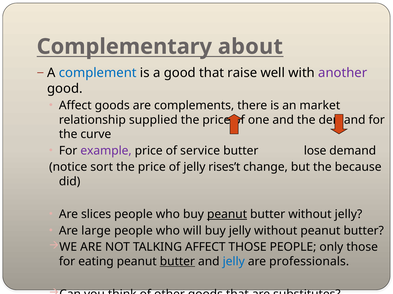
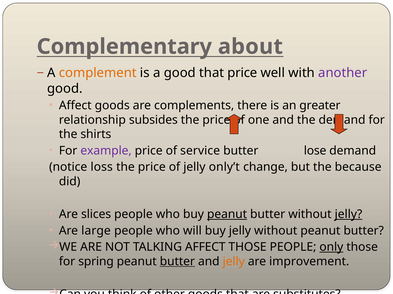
complement colour: blue -> orange
that raise: raise -> price
market: market -> greater
supplied: supplied -> subsides
curve: curve -> shirts
sort: sort -> loss
rises’t: rises’t -> only’t
jelly at (348, 215) underline: none -> present
only underline: none -> present
eating: eating -> spring
jelly at (234, 262) colour: blue -> orange
professionals: professionals -> improvement
